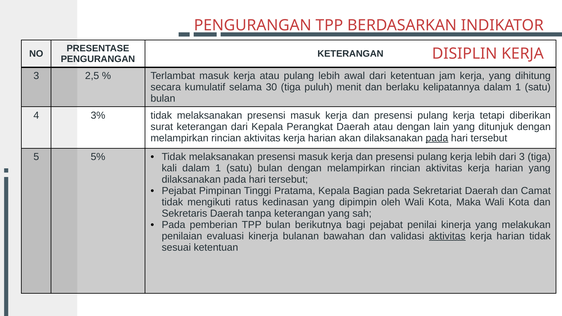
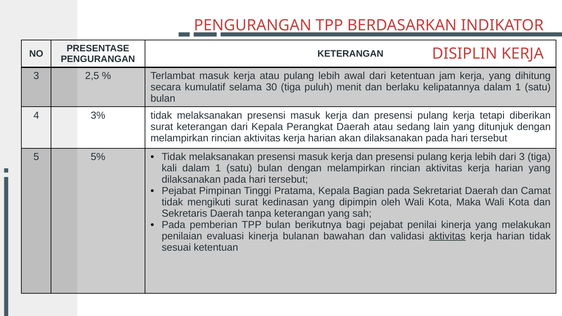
atau dengan: dengan -> sedang
pada at (437, 138) underline: present -> none
mengikuti ratus: ratus -> surat
